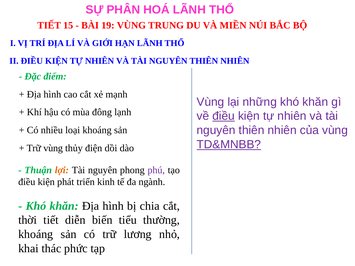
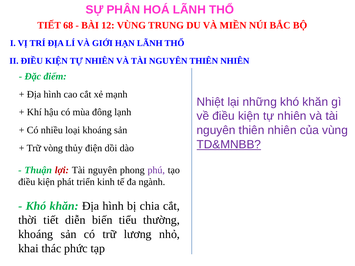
15: 15 -> 68
19: 19 -> 12
Vùng at (210, 102): Vùng -> Nhiệt
điều at (224, 116) underline: present -> none
Trữ vùng: vùng -> vòng
lợi colour: orange -> red
